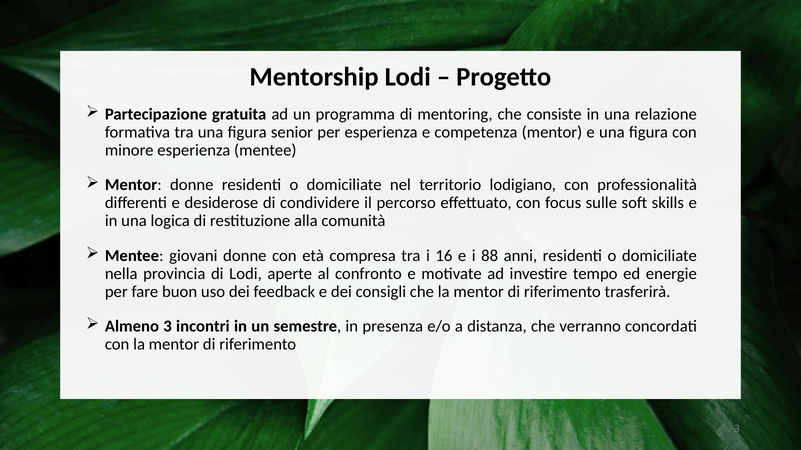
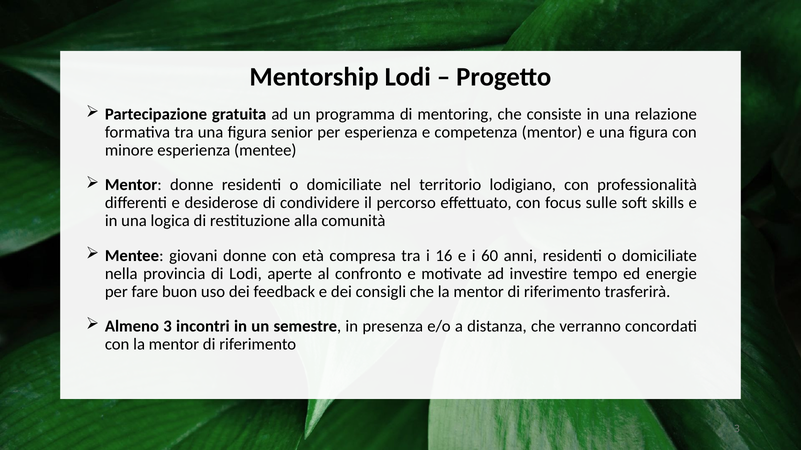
88: 88 -> 60
